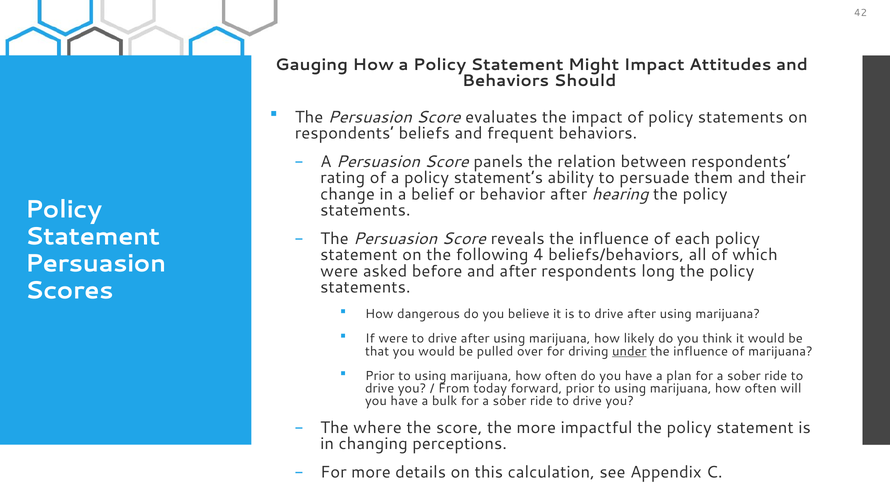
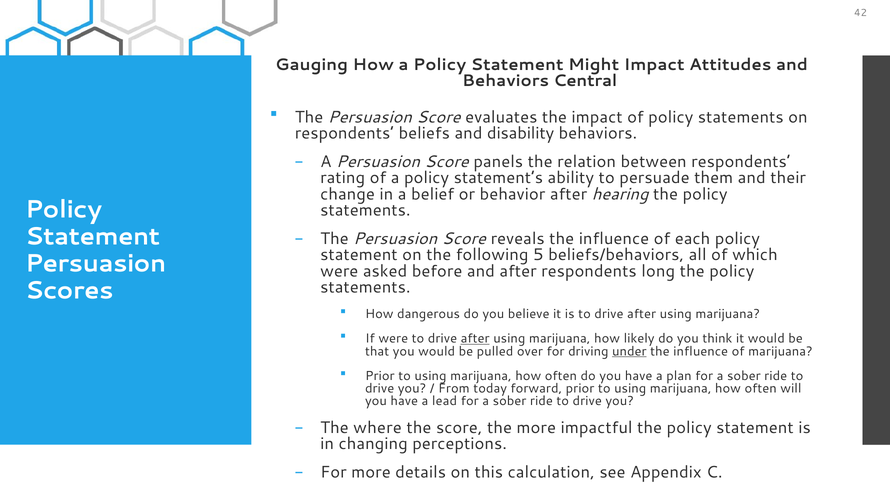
Should: Should -> Central
frequent: frequent -> disability
4: 4 -> 5
after at (475, 338) underline: none -> present
bulk: bulk -> lead
